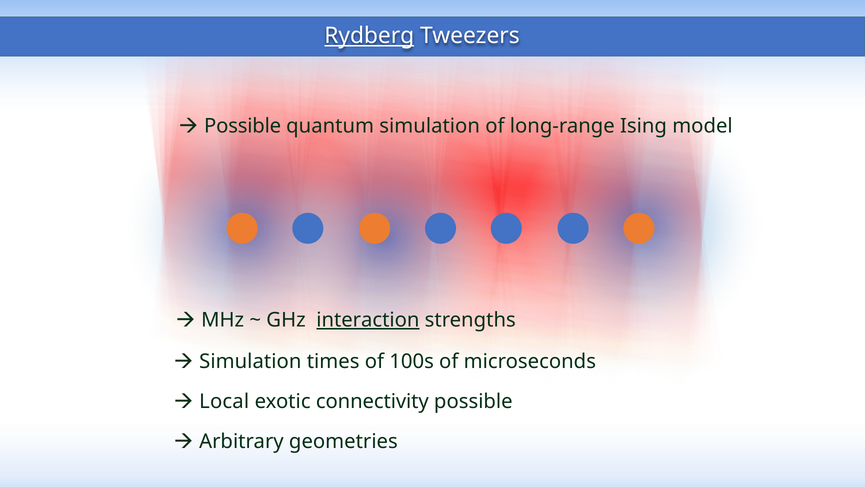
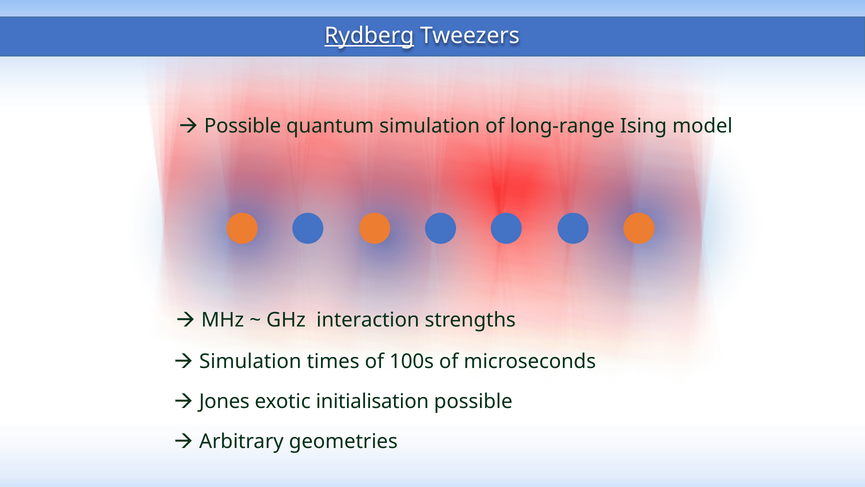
interaction underline: present -> none
Local: Local -> Jones
connectivity: connectivity -> initialisation
